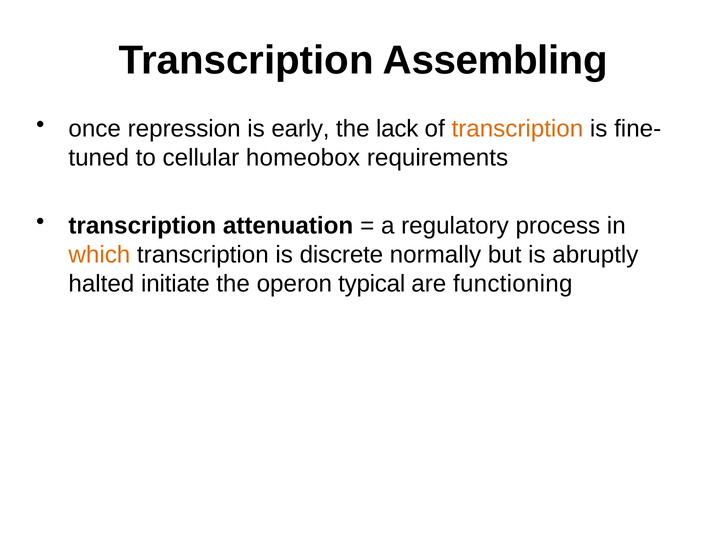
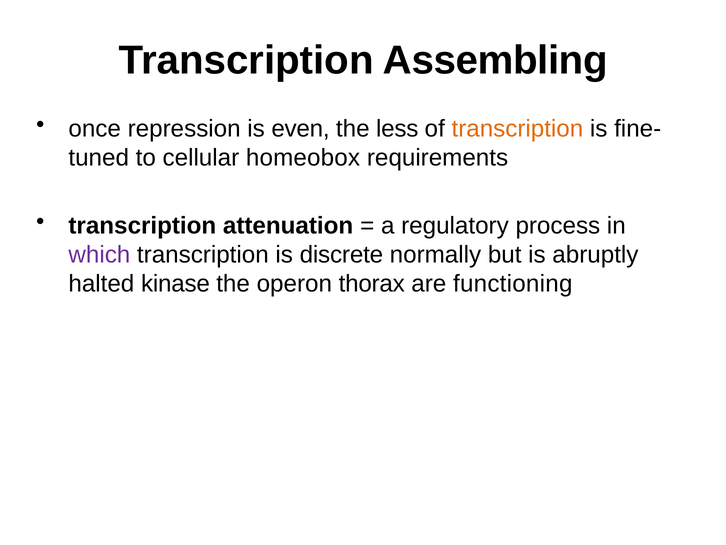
early: early -> even
lack: lack -> less
which colour: orange -> purple
initiate: initiate -> kinase
typical: typical -> thorax
